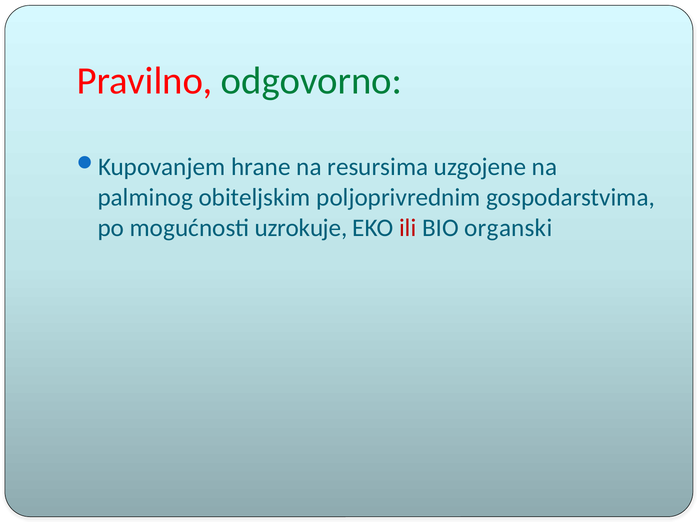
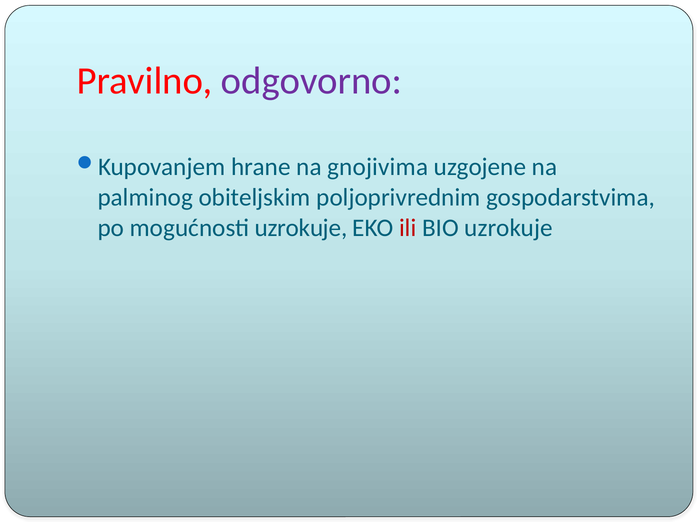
odgovorno colour: green -> purple
resursima: resursima -> gnojivima
BIO organski: organski -> uzrokuje
